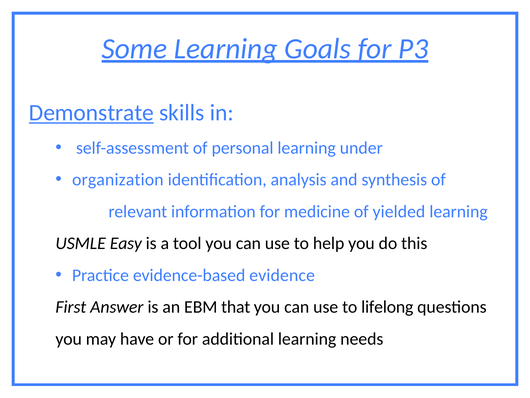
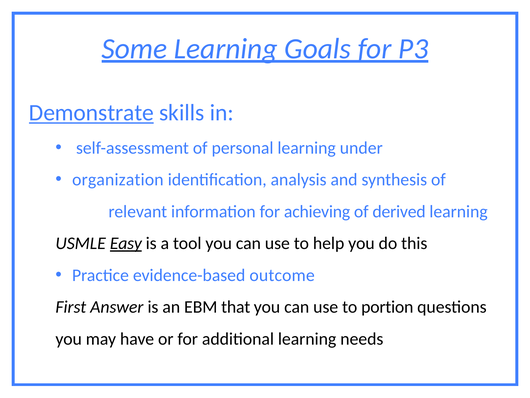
medicine: medicine -> achieving
yielded: yielded -> derived
Easy underline: none -> present
evidence: evidence -> outcome
lifelong: lifelong -> portion
